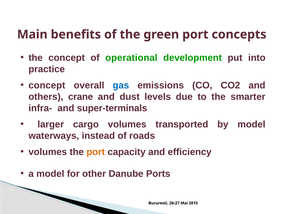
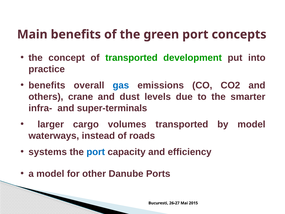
of operational: operational -> transported
concept at (47, 85): concept -> benefits
volumes at (48, 152): volumes -> systems
port at (96, 152) colour: orange -> blue
